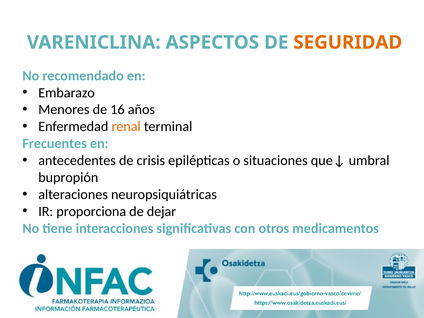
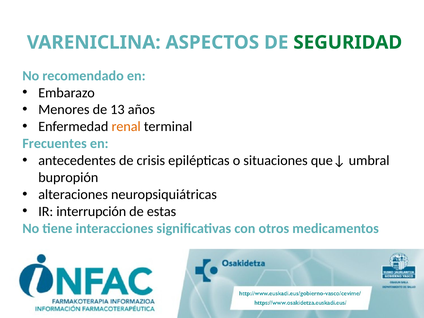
SEGURIDAD colour: orange -> green
16: 16 -> 13
proporciona: proporciona -> interrupción
dejar: dejar -> estas
